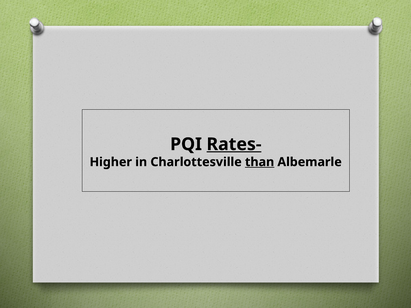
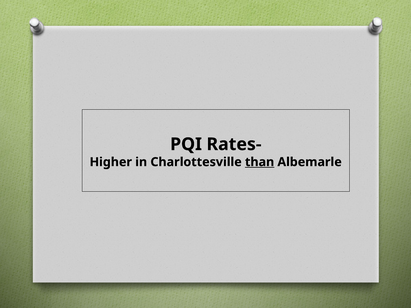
Rates- underline: present -> none
